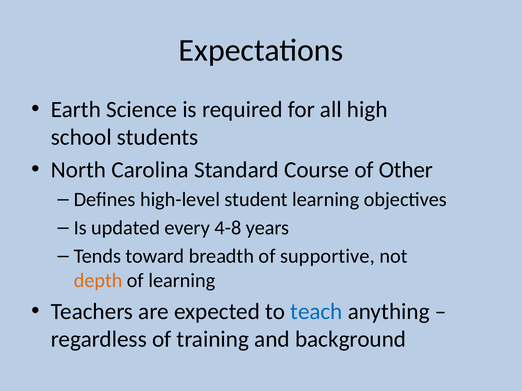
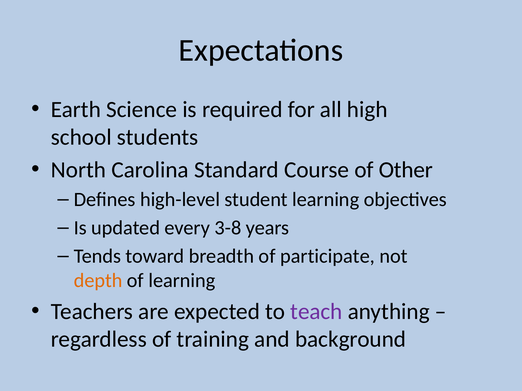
4-8: 4-8 -> 3-8
supportive: supportive -> participate
teach colour: blue -> purple
